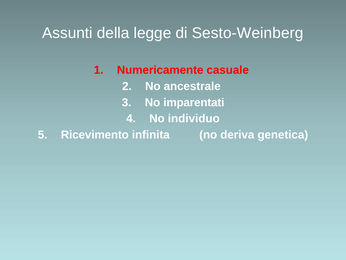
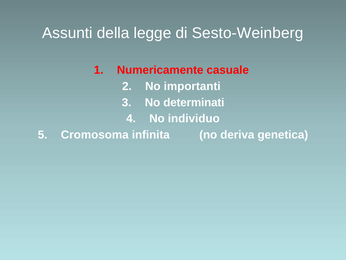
ancestrale: ancestrale -> importanti
imparentati: imparentati -> determinati
Ricevimento: Ricevimento -> Cromosoma
